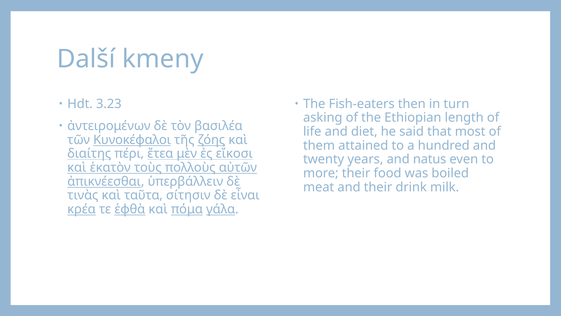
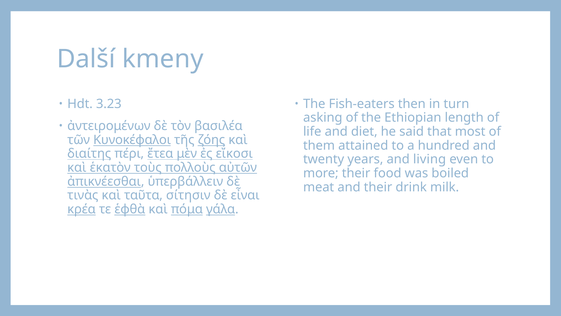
natus: natus -> living
